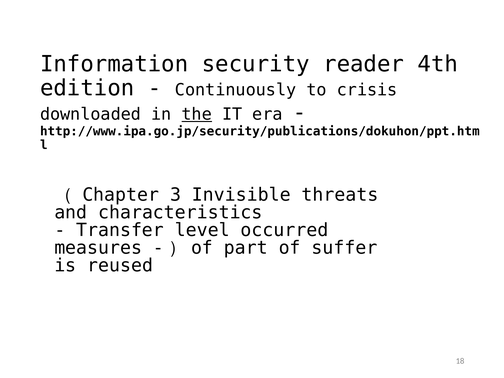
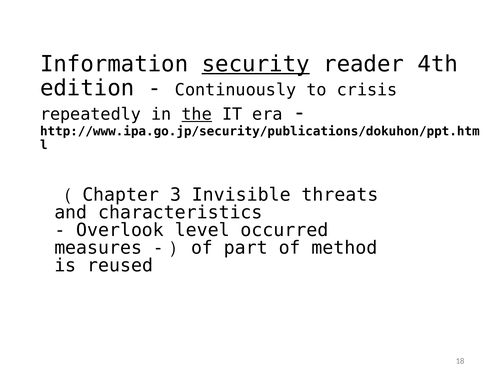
security underline: none -> present
downloaded: downloaded -> repeatedly
Transfer: Transfer -> Overlook
suffer: suffer -> method
